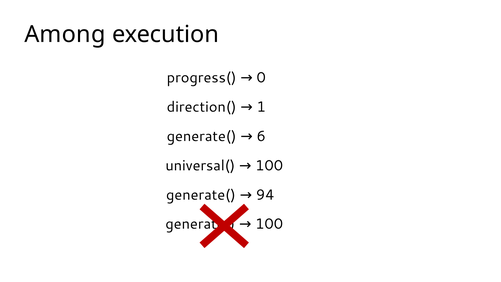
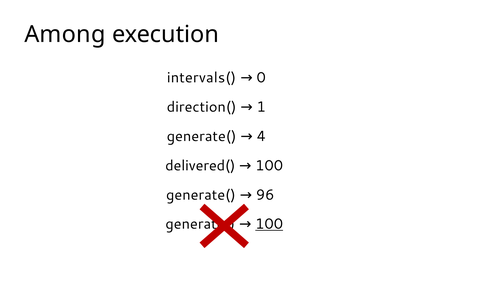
progress(: progress( -> intervals(
6: 6 -> 4
universal(: universal( -> delivered(
94: 94 -> 96
100 at (269, 224) underline: none -> present
